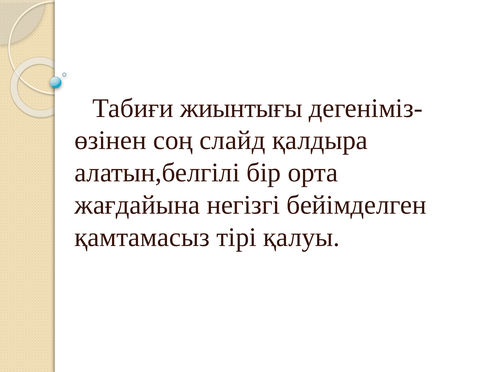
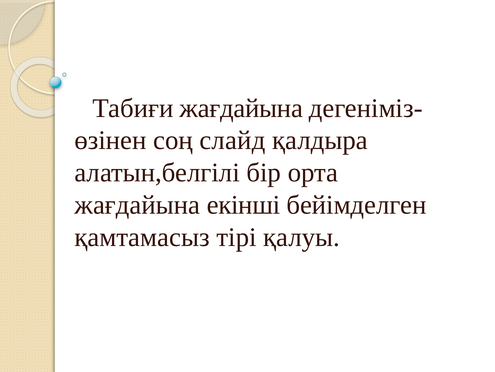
Табиғи жиынтығы: жиынтығы -> жағдайына
негізгі: негізгі -> екінші
